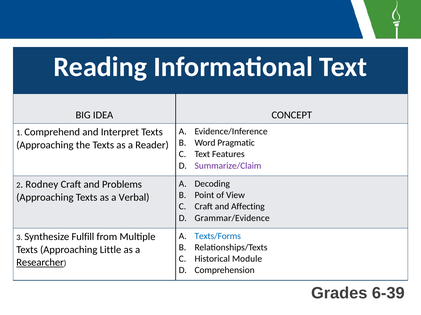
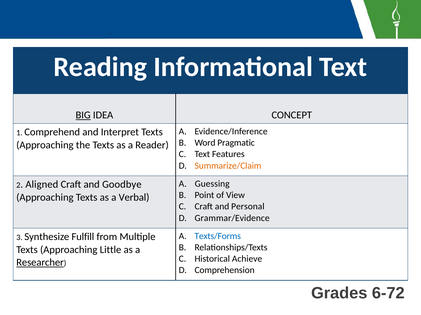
BIG underline: none -> present
Summarize/Claim colour: purple -> orange
Decoding: Decoding -> Guessing
Rodney: Rodney -> Aligned
Problems: Problems -> Goodbye
Affecting: Affecting -> Personal
Module: Module -> Achieve
6-39: 6-39 -> 6-72
